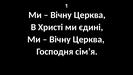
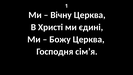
Вічну at (60, 39): Вічну -> Божу
